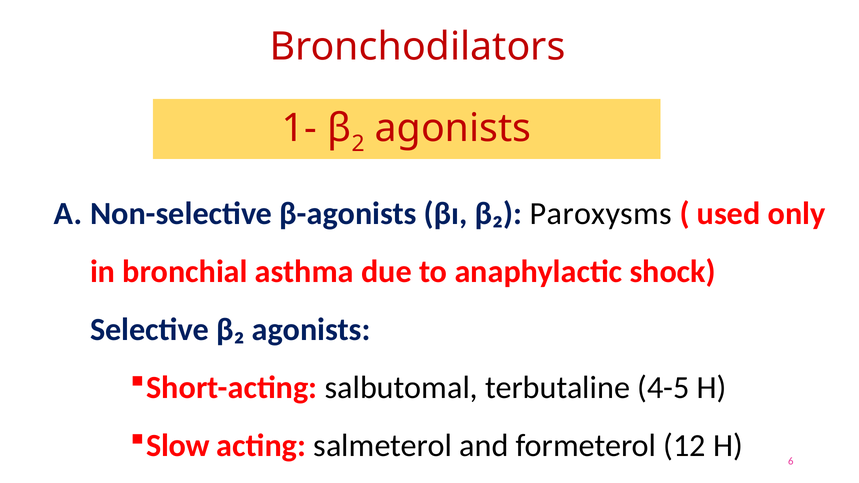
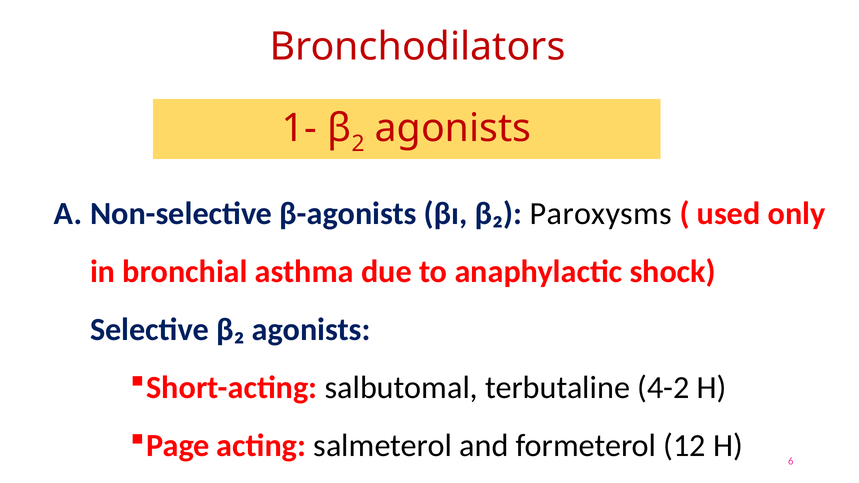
4-5: 4-5 -> 4-2
Slow: Slow -> Page
